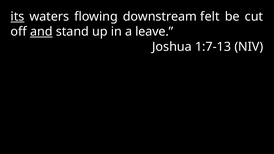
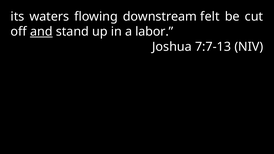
its underline: present -> none
leave: leave -> labor
1:7-13: 1:7-13 -> 7:7-13
